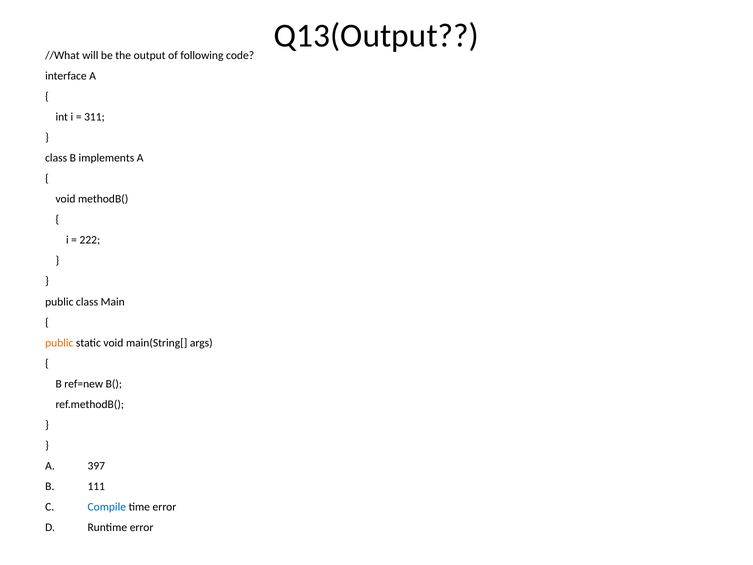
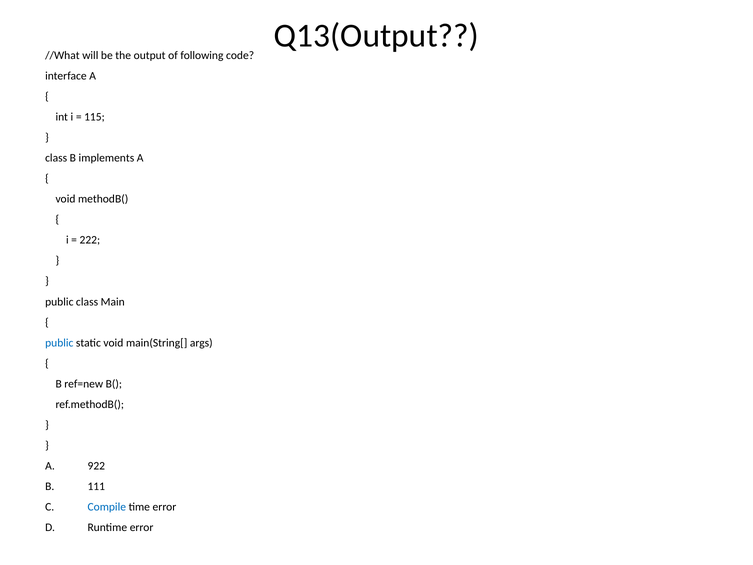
311: 311 -> 115
public at (59, 343) colour: orange -> blue
397: 397 -> 922
